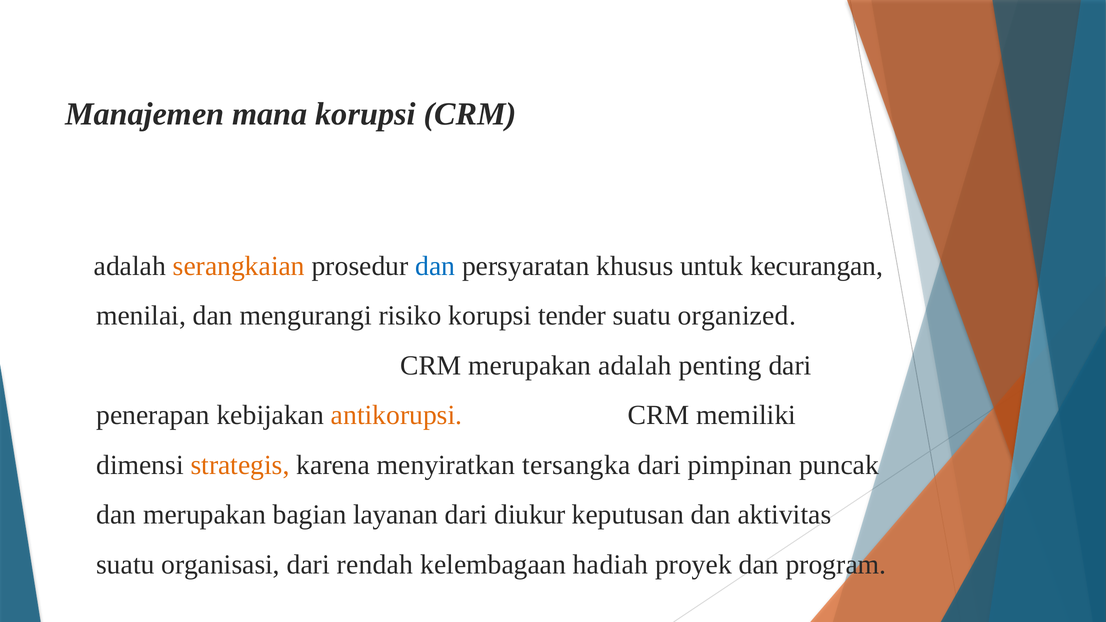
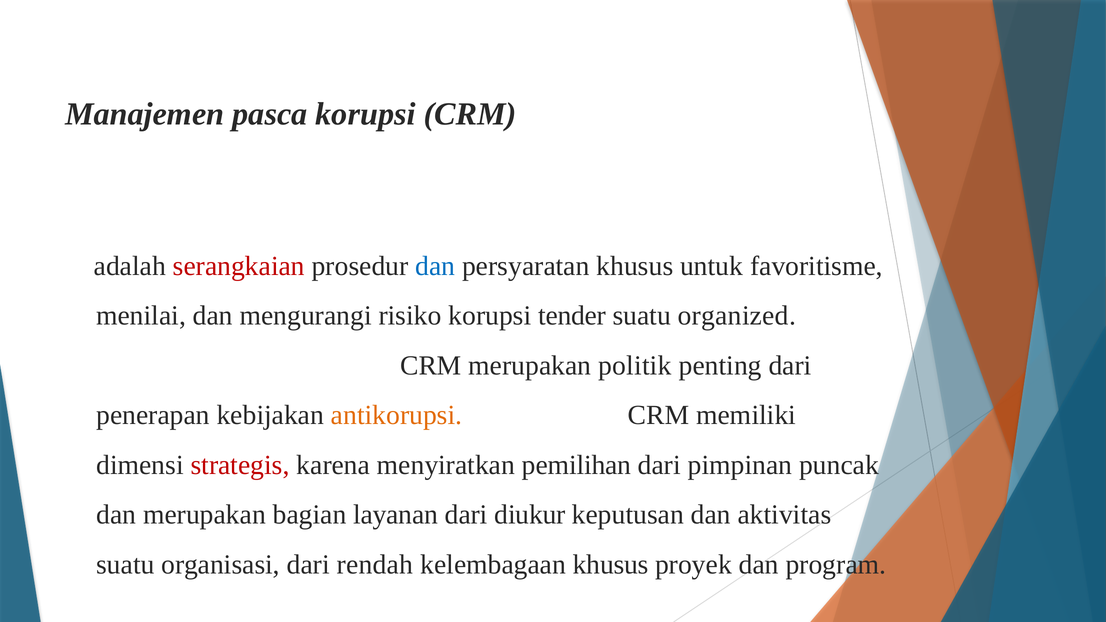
mana: mana -> pasca
serangkaian colour: orange -> red
kecurangan: kecurangan -> favoritisme
merupakan adalah: adalah -> politik
strategis colour: orange -> red
tersangka: tersangka -> pemilihan
kelembagaan hadiah: hadiah -> khusus
